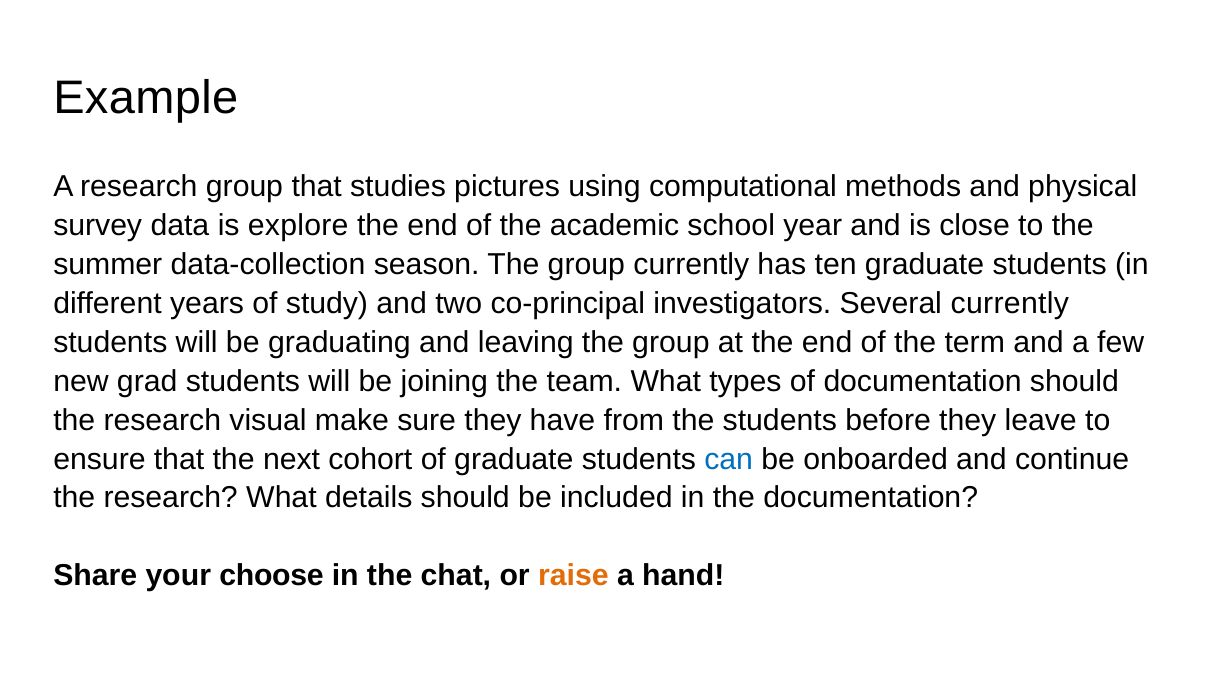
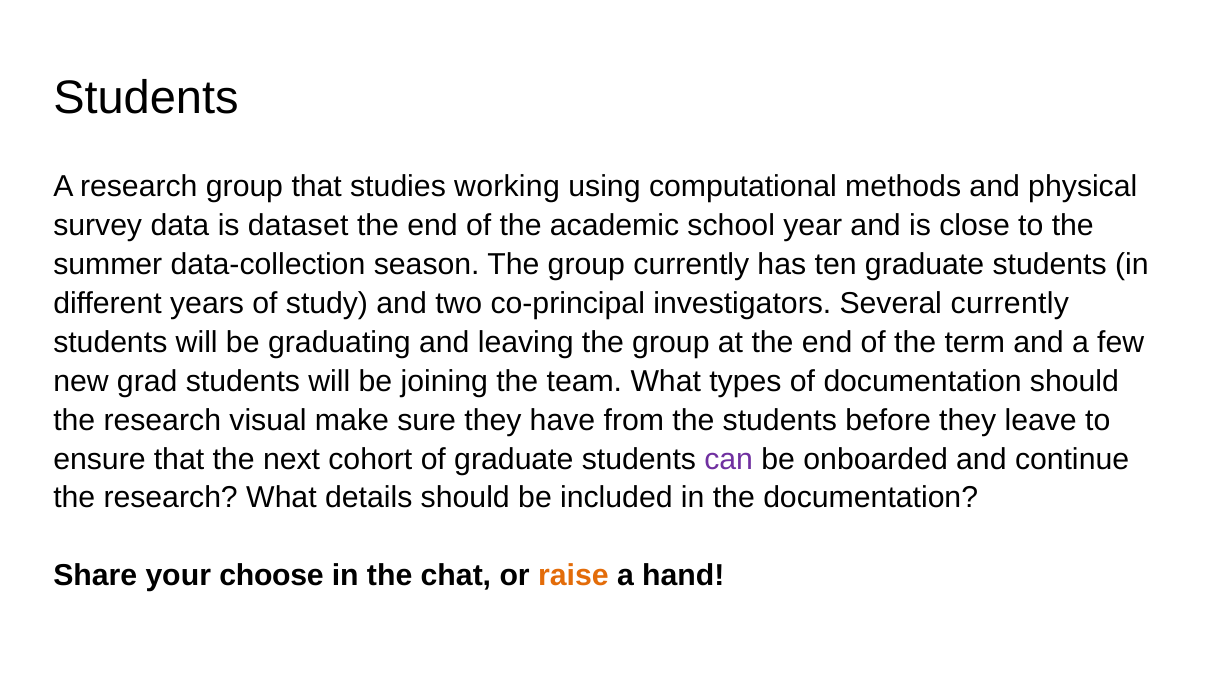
Example at (146, 98): Example -> Students
pictures: pictures -> working
explore: explore -> dataset
can colour: blue -> purple
